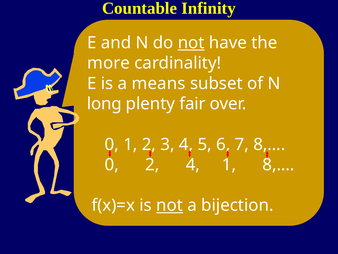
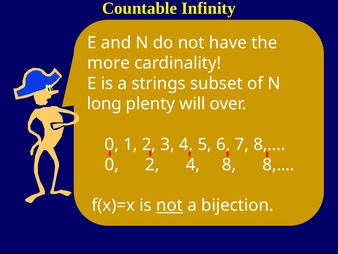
not at (191, 43) underline: present -> none
means: means -> strings
fair: fair -> will
4 1: 1 -> 8
